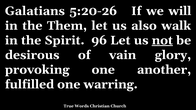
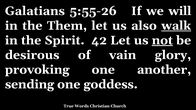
5:20-26: 5:20-26 -> 5:55-26
walk underline: none -> present
96: 96 -> 42
fulfilled: fulfilled -> sending
warring: warring -> goddess
